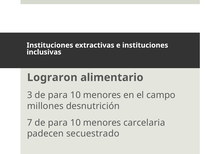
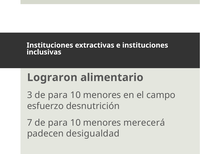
millones: millones -> esfuerzo
carcelaria: carcelaria -> merecerá
secuestrado: secuestrado -> desigualdad
